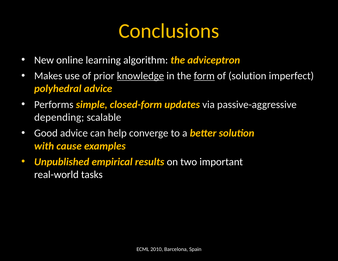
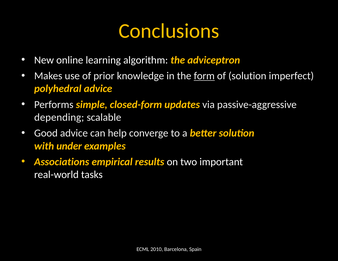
knowledge underline: present -> none
cause: cause -> under
Unpublished: Unpublished -> Associations
